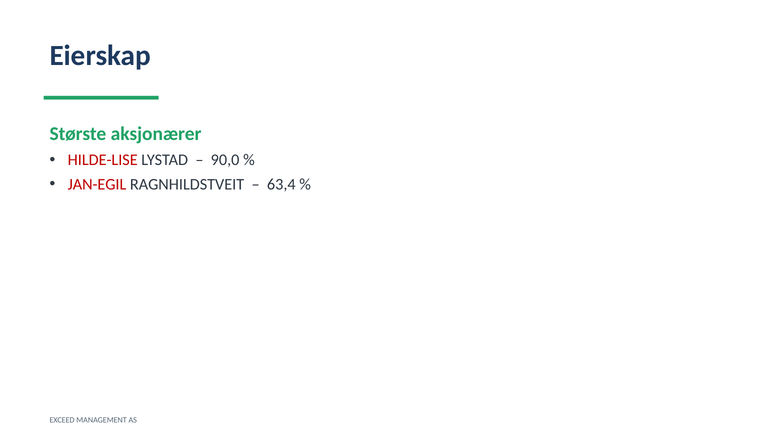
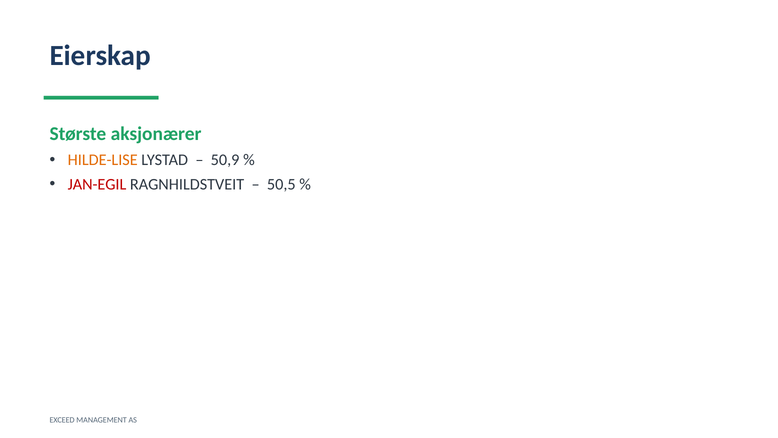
HILDE-LISE colour: red -> orange
90,0: 90,0 -> 50,9
63,4: 63,4 -> 50,5
